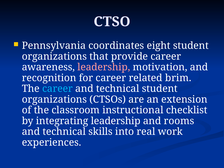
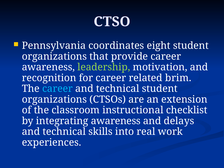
leadership at (104, 67) colour: pink -> light green
integrating leadership: leadership -> awareness
rooms: rooms -> delays
